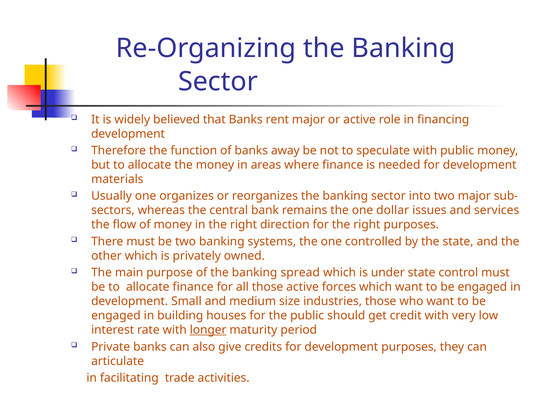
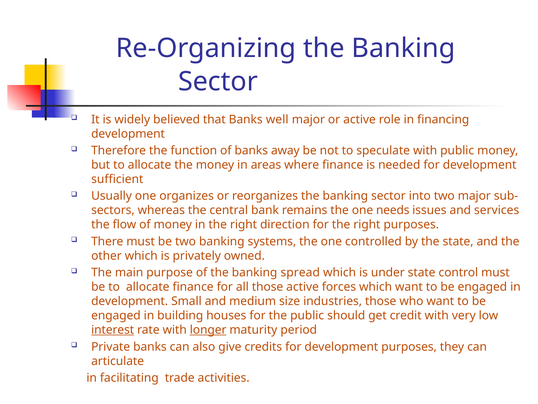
rent: rent -> well
materials: materials -> sufficient
dollar: dollar -> needs
interest underline: none -> present
